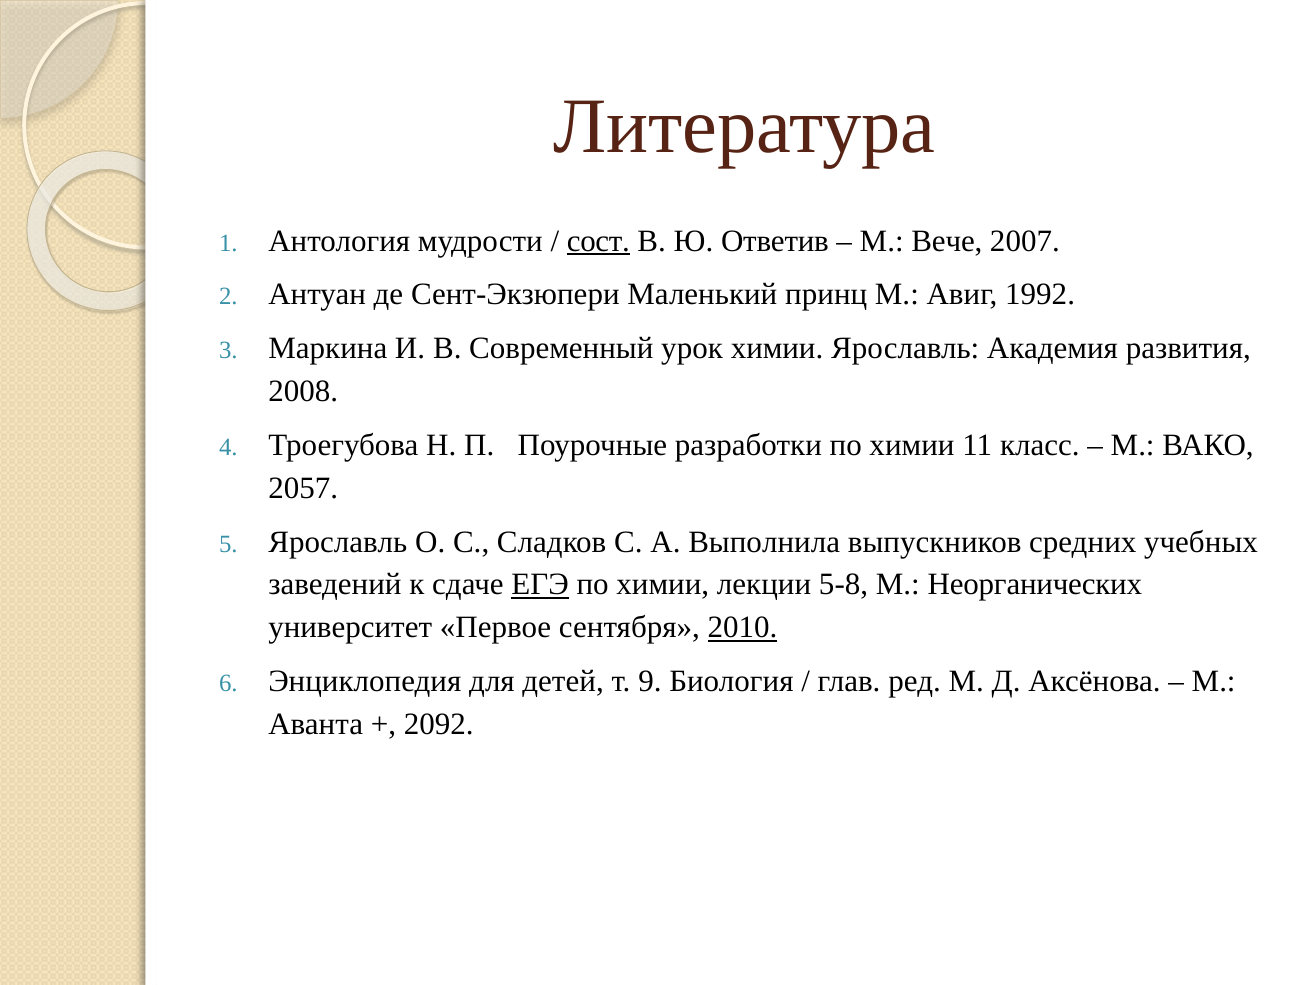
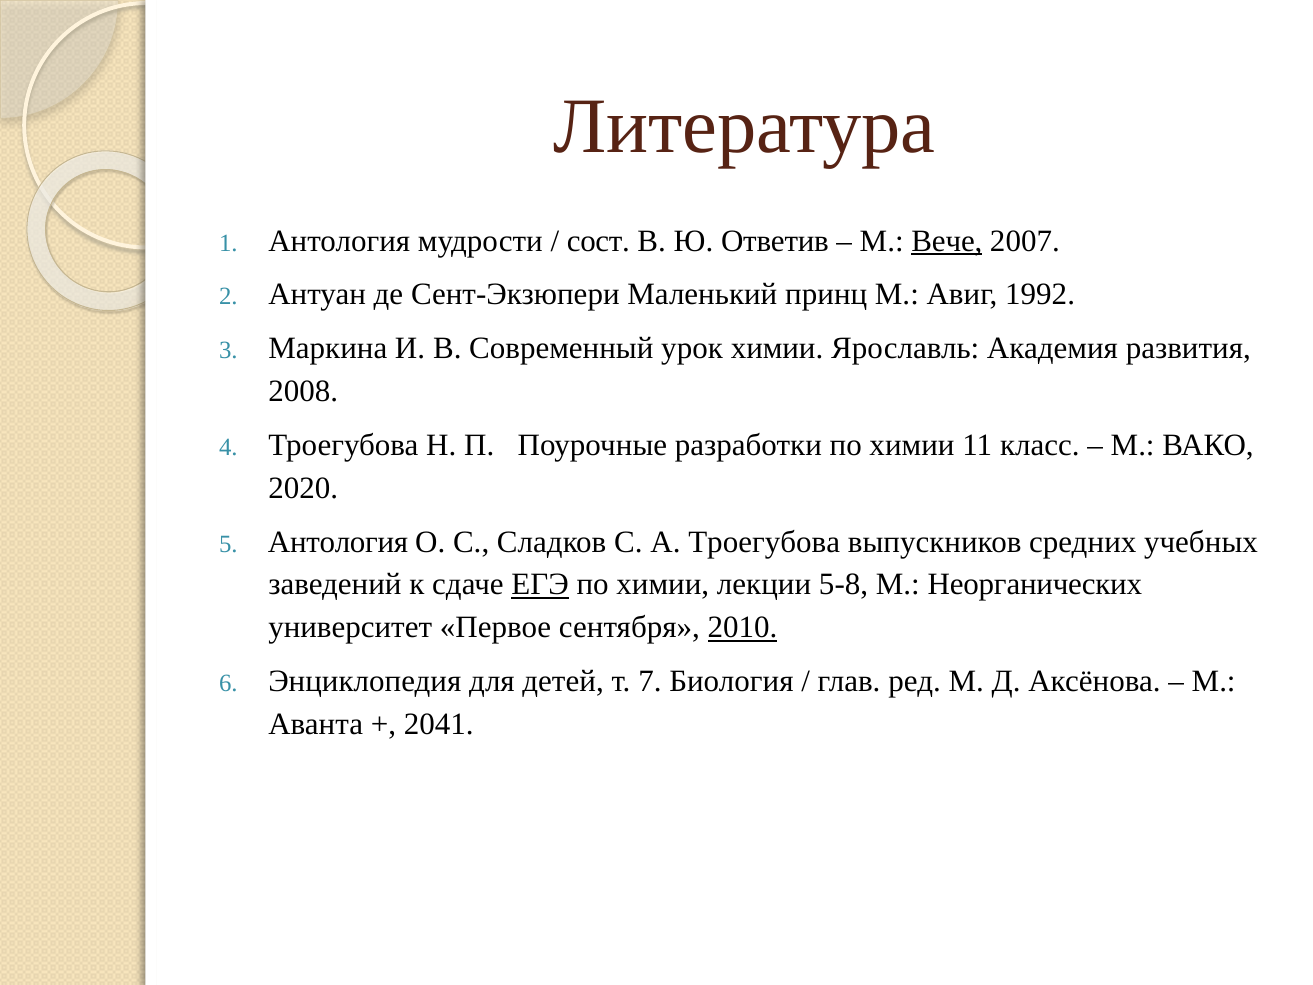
сост underline: present -> none
Вече underline: none -> present
2057: 2057 -> 2020
Ярославль at (338, 542): Ярославль -> Антология
А Выполнила: Выполнила -> Троегубова
9: 9 -> 7
2092: 2092 -> 2041
